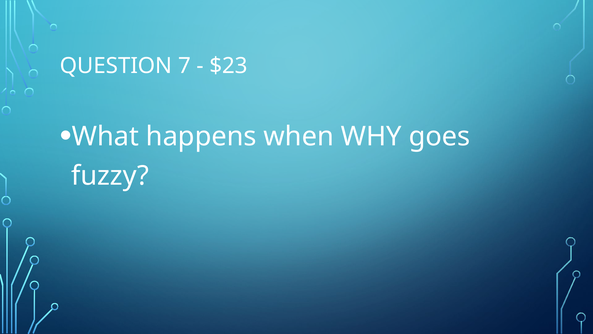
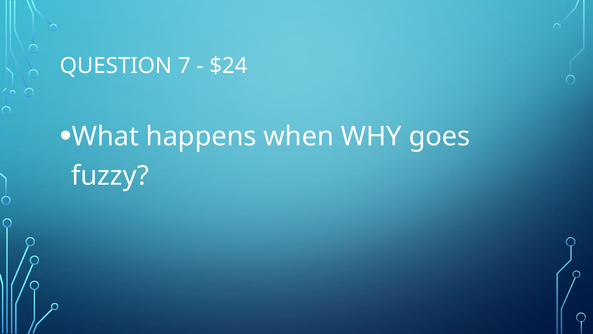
$23: $23 -> $24
